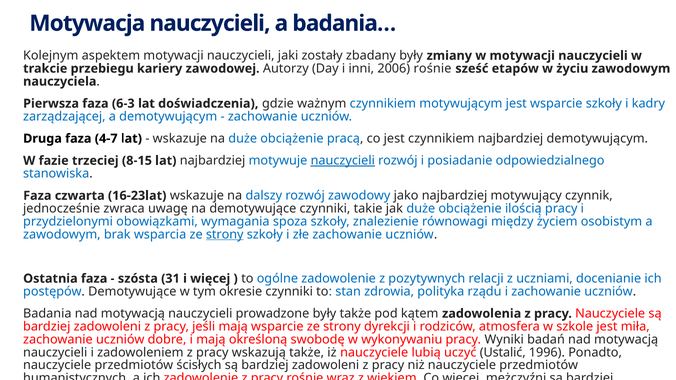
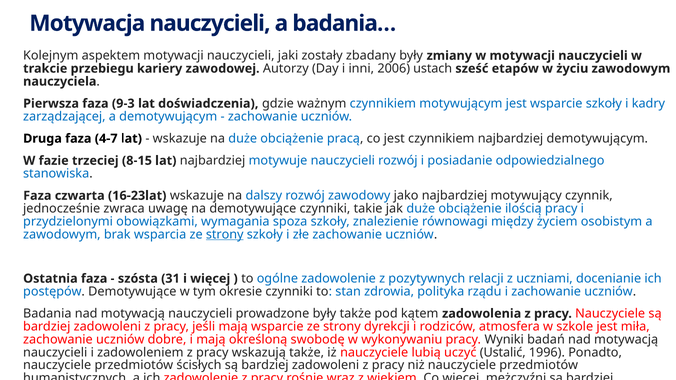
2006 rośnie: rośnie -> ustach
6-3: 6-3 -> 9-3
nauczycieli at (343, 161) underline: present -> none
